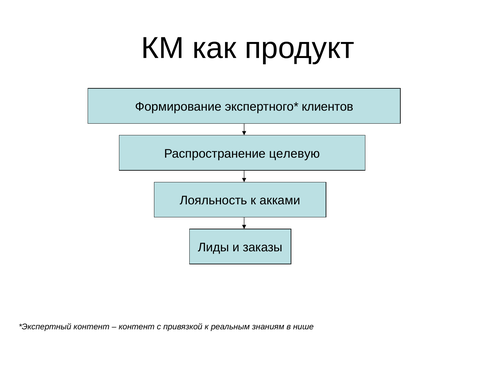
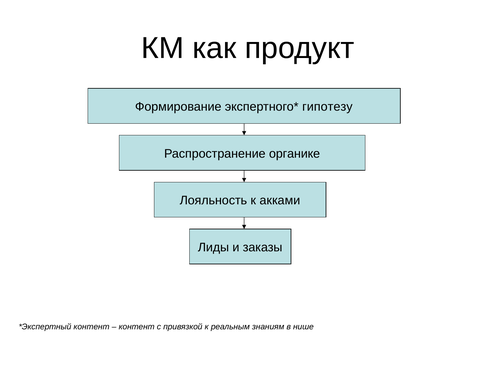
клиентов: клиентов -> гипотезу
целевую: целевую -> органике
